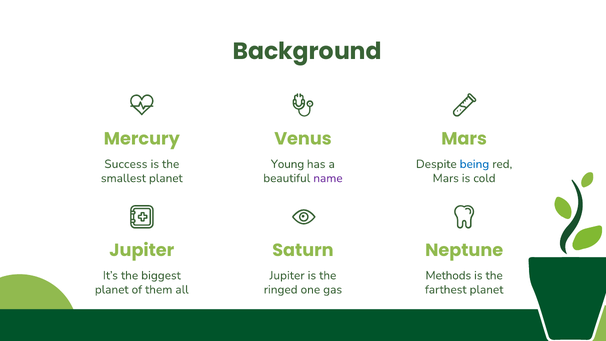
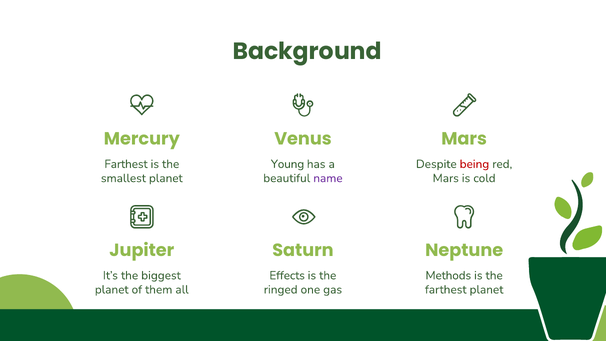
Success at (126, 164): Success -> Farthest
being colour: blue -> red
Jupiter at (287, 275): Jupiter -> Effects
